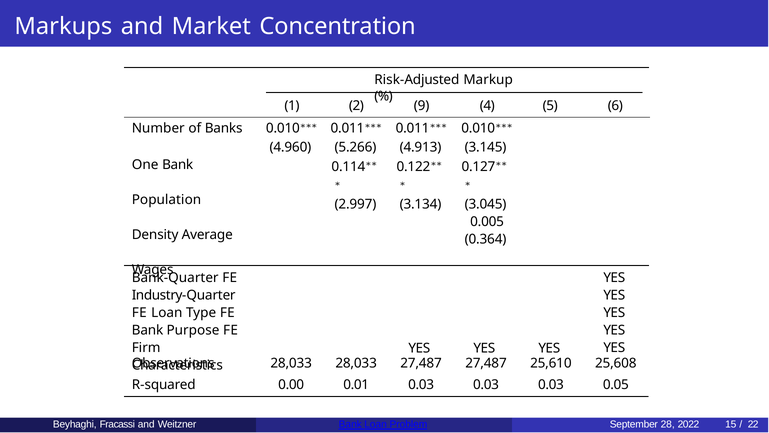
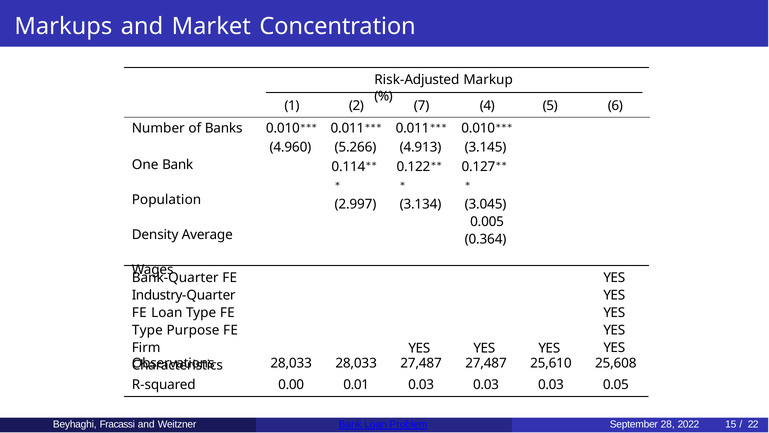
9: 9 -> 7
Bank at (148, 330): Bank -> Type
